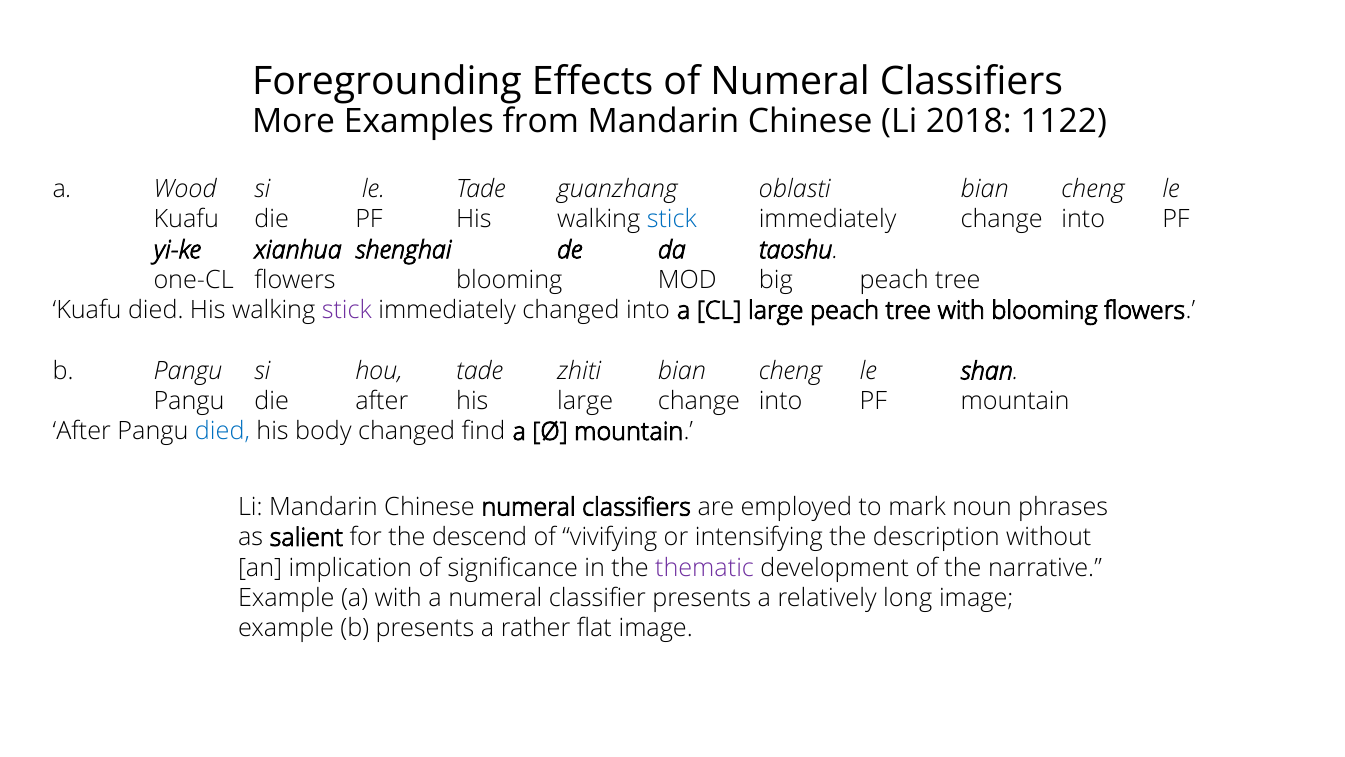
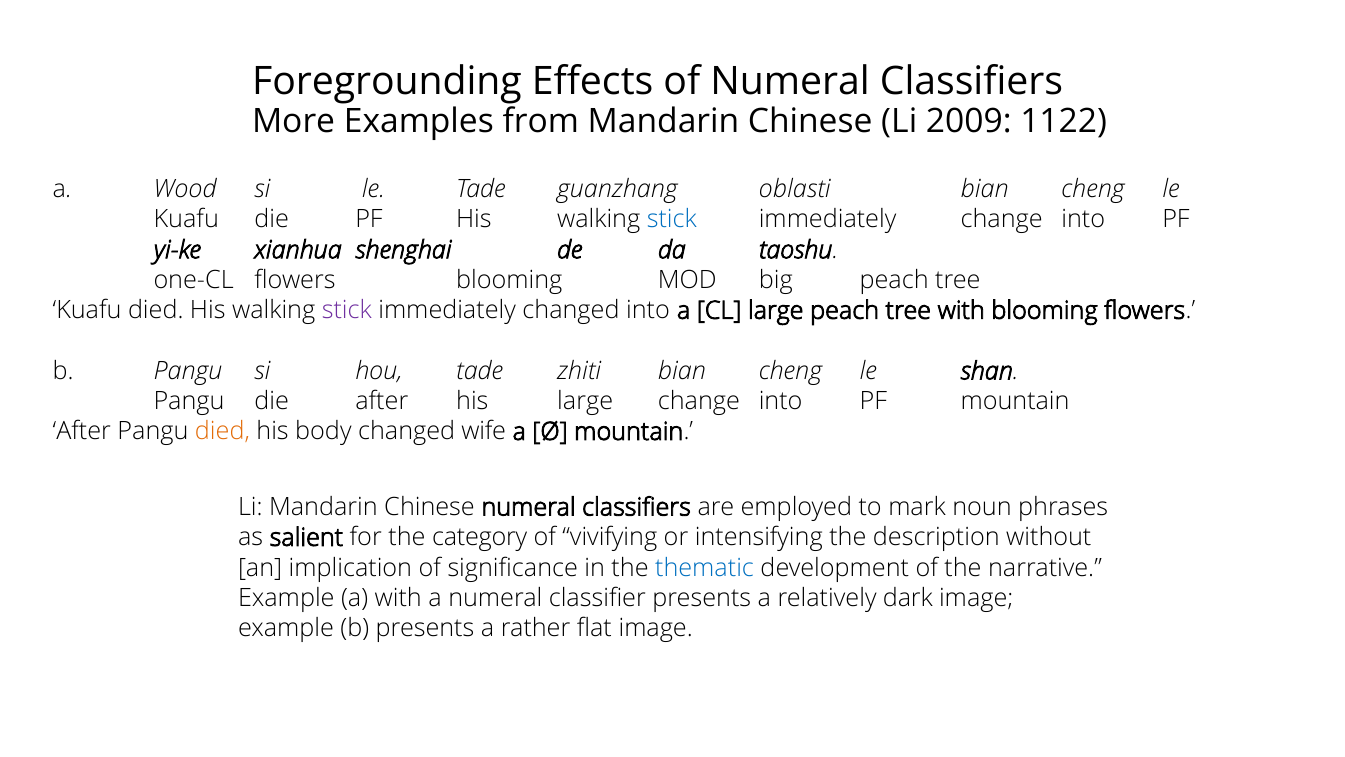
2018: 2018 -> 2009
died at (222, 431) colour: blue -> orange
find: find -> wife
descend: descend -> category
thematic colour: purple -> blue
long: long -> dark
